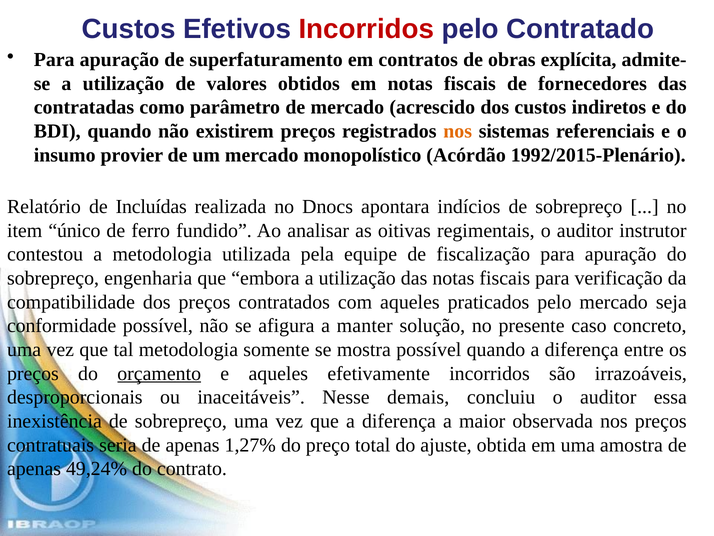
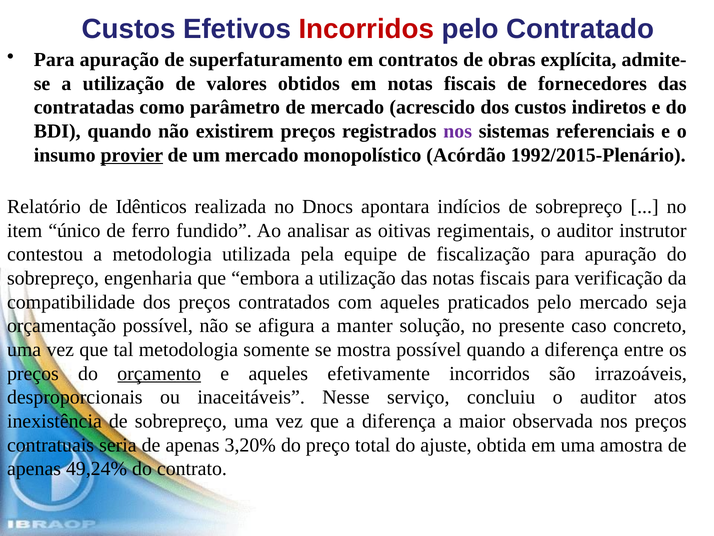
nos at (458, 131) colour: orange -> purple
provier underline: none -> present
Incluídas: Incluídas -> Idênticos
conformidade: conformidade -> orçamentação
demais: demais -> serviço
essa: essa -> atos
1,27%: 1,27% -> 3,20%
